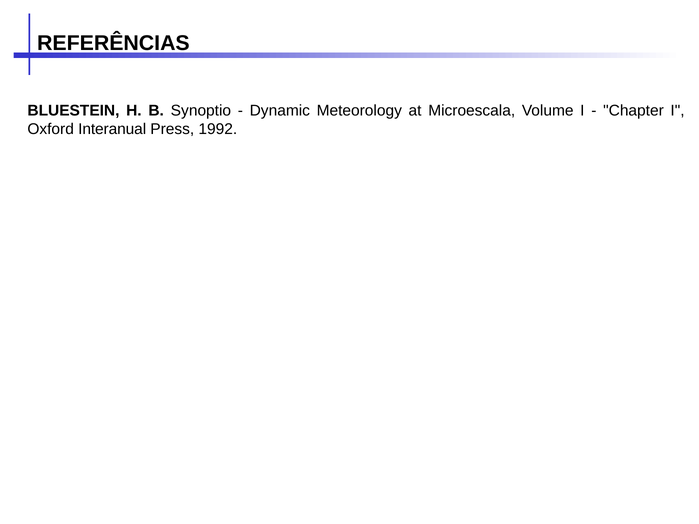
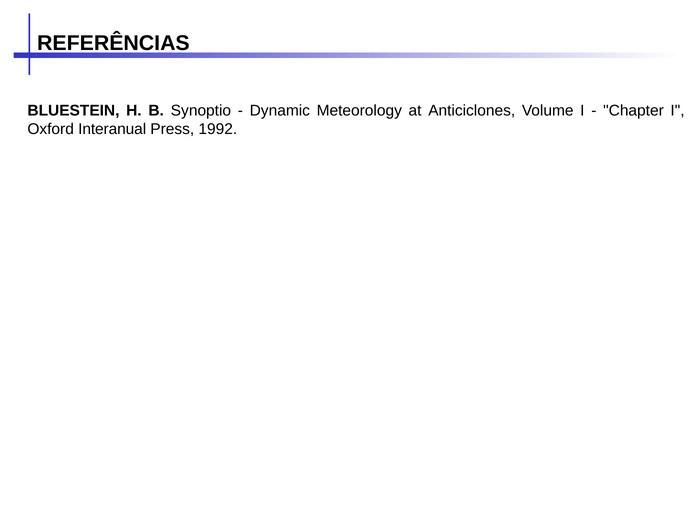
Microescala: Microescala -> Anticiclones
